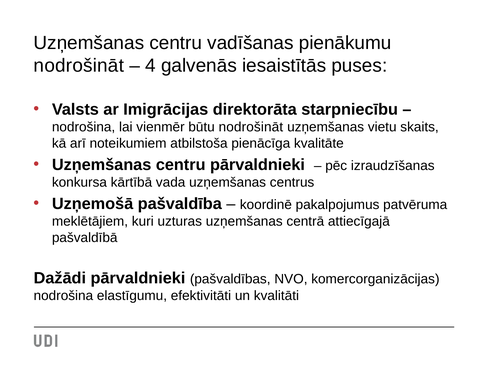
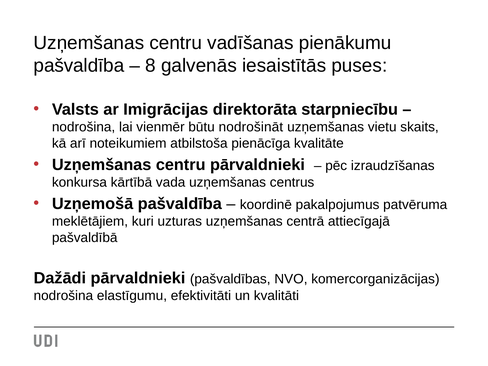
nodrošināt at (79, 66): nodrošināt -> pašvaldība
4: 4 -> 8
